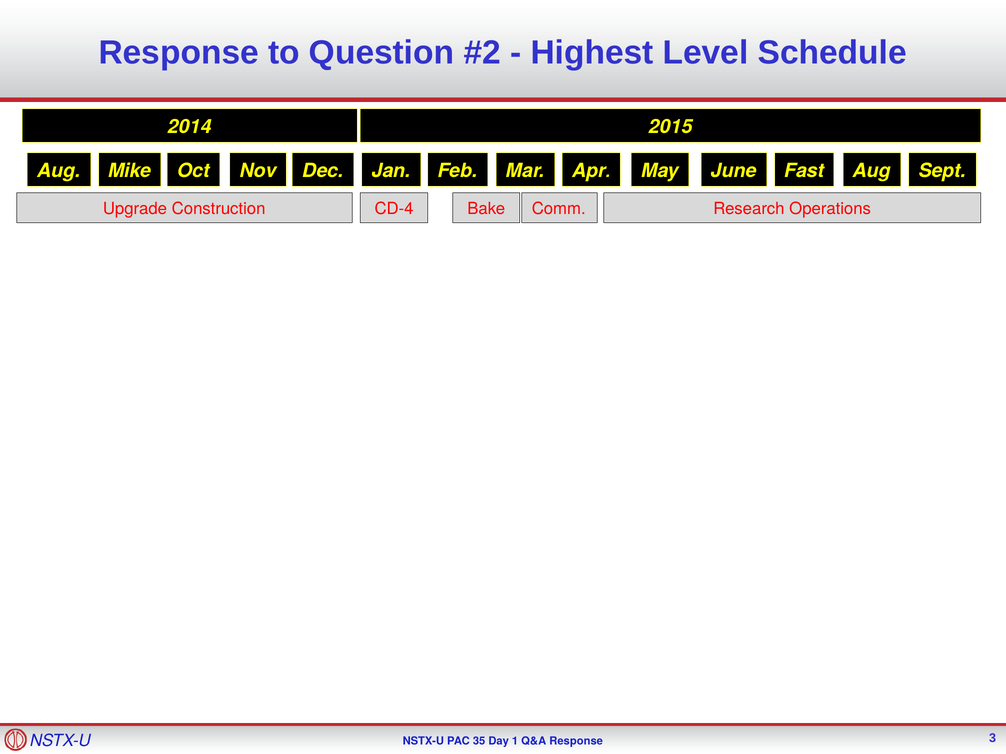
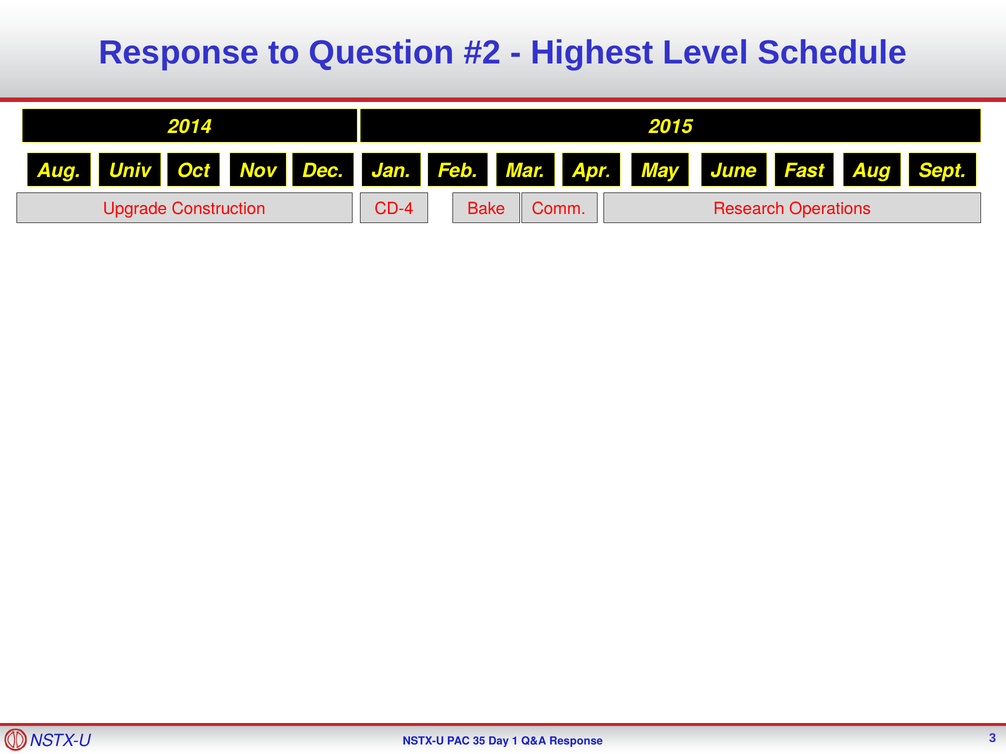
Mike: Mike -> Univ
